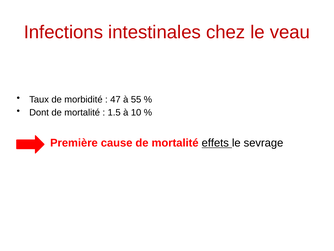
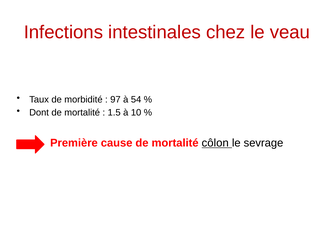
47: 47 -> 97
55: 55 -> 54
effets: effets -> côlon
